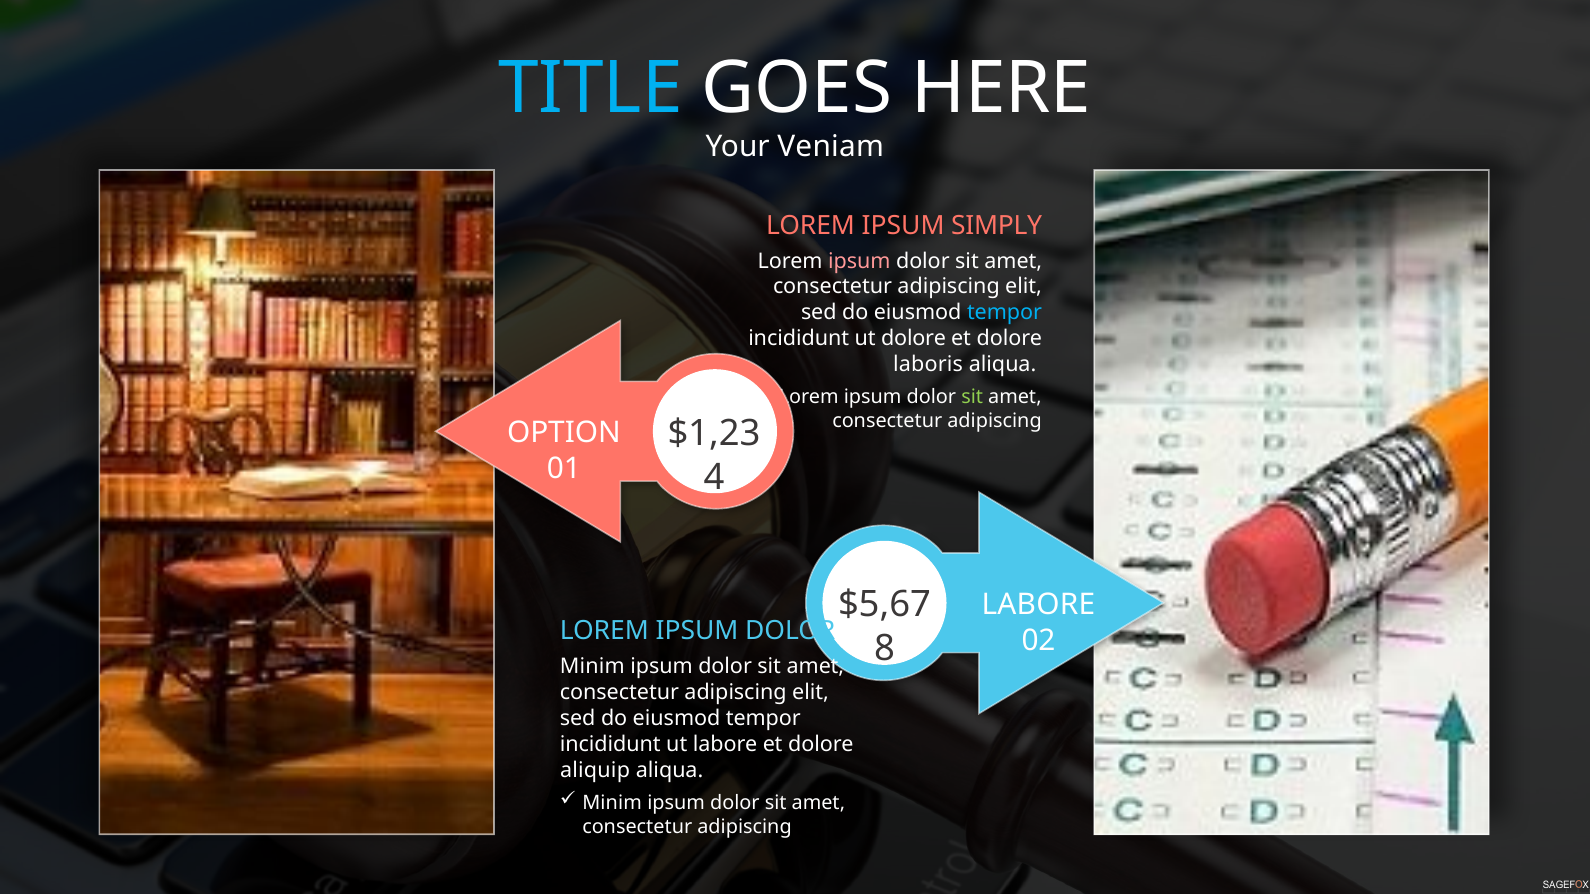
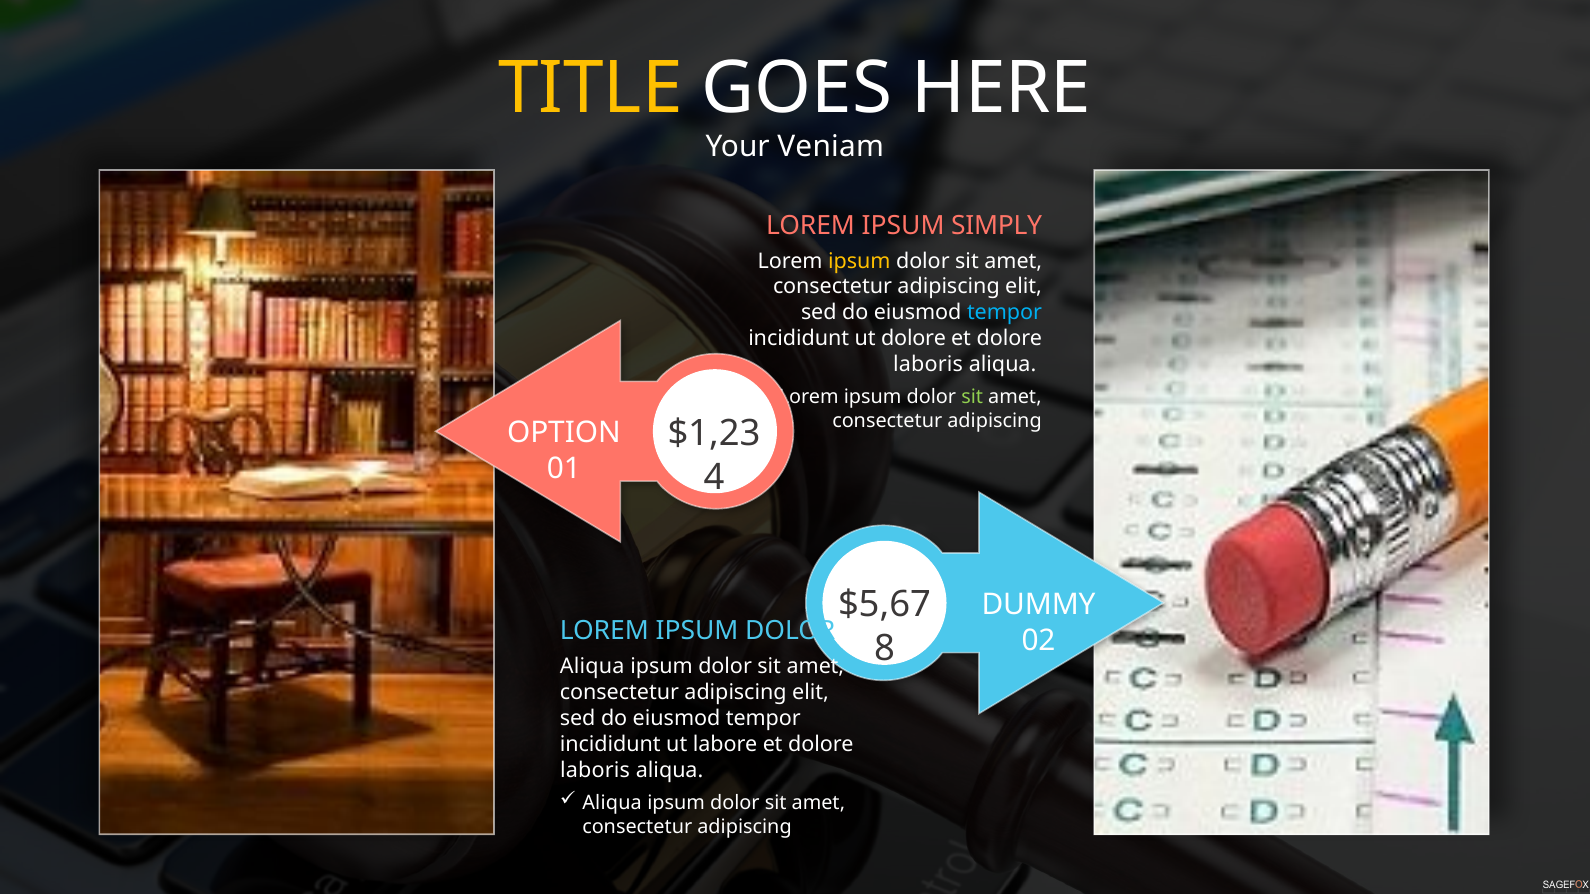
TITLE colour: light blue -> yellow
ipsum at (859, 261) colour: pink -> yellow
LABORE at (1038, 605): LABORE -> DUMMY
Minim at (592, 667): Minim -> Aliqua
aliquip at (595, 770): aliquip -> laboris
Minim at (612, 803): Minim -> Aliqua
